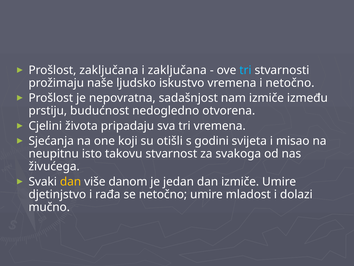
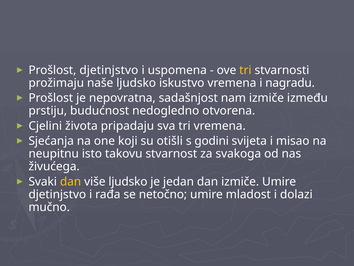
Prošlost zaključana: zaključana -> djetinjstvo
i zaključana: zaključana -> uspomena
tri at (245, 70) colour: light blue -> yellow
i netočno: netočno -> nagradu
više danom: danom -> ljudsko
